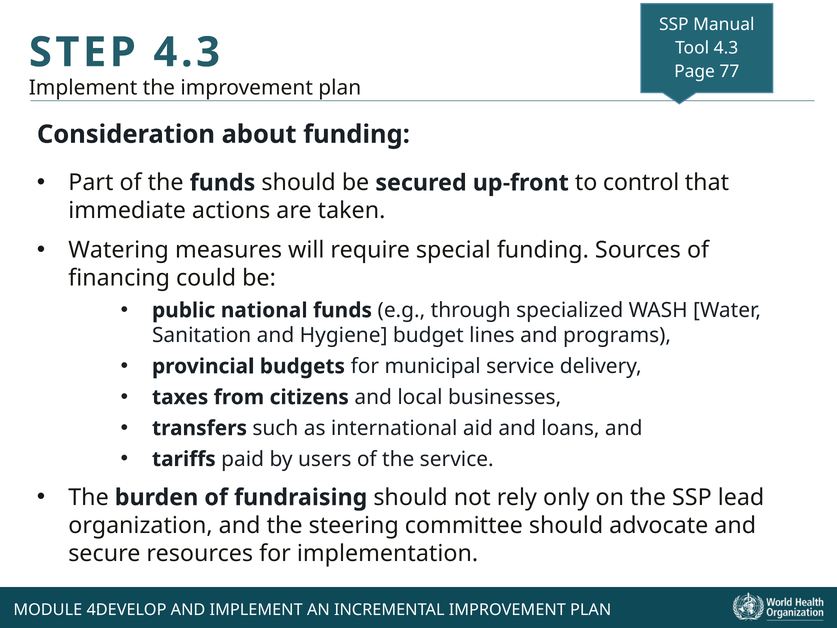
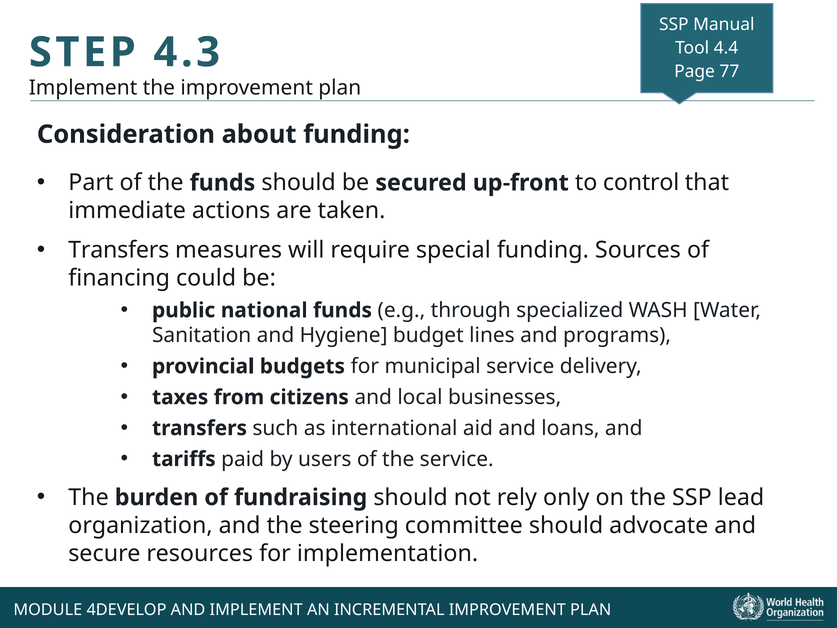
Tool 4.3: 4.3 -> 4.4
Watering at (119, 250): Watering -> Transfers
